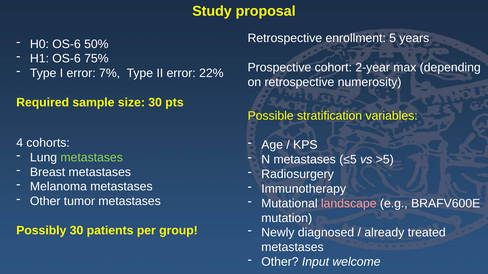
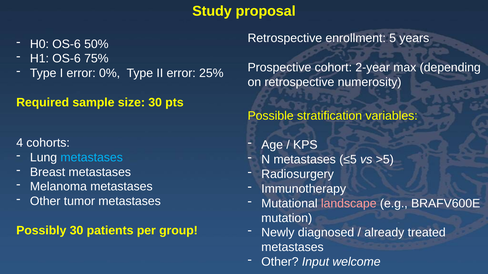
7%: 7% -> 0%
22%: 22% -> 25%
metastases at (92, 158) colour: light green -> light blue
